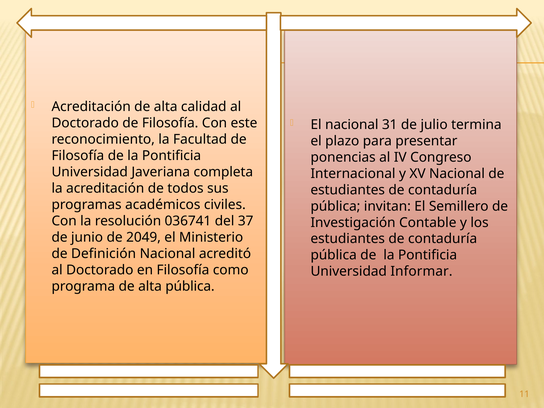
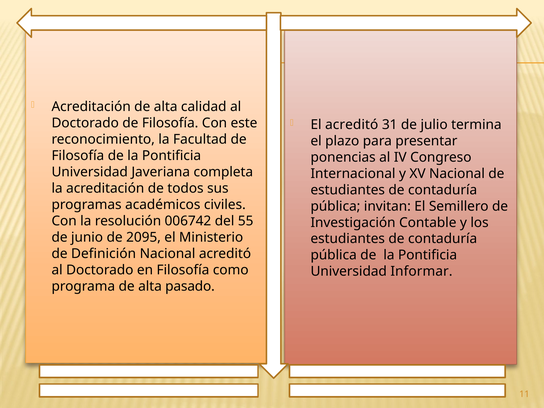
El nacional: nacional -> acreditó
036741: 036741 -> 006742
37: 37 -> 55
2049: 2049 -> 2095
alta pública: pública -> pasado
